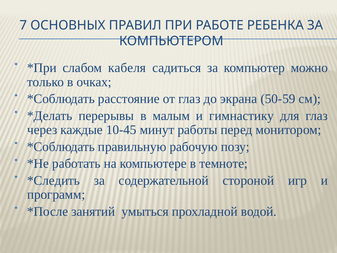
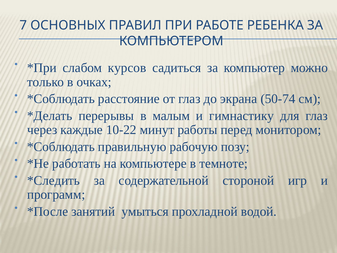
кабеля: кабеля -> курсов
50-59: 50-59 -> 50-74
10-45: 10-45 -> 10-22
